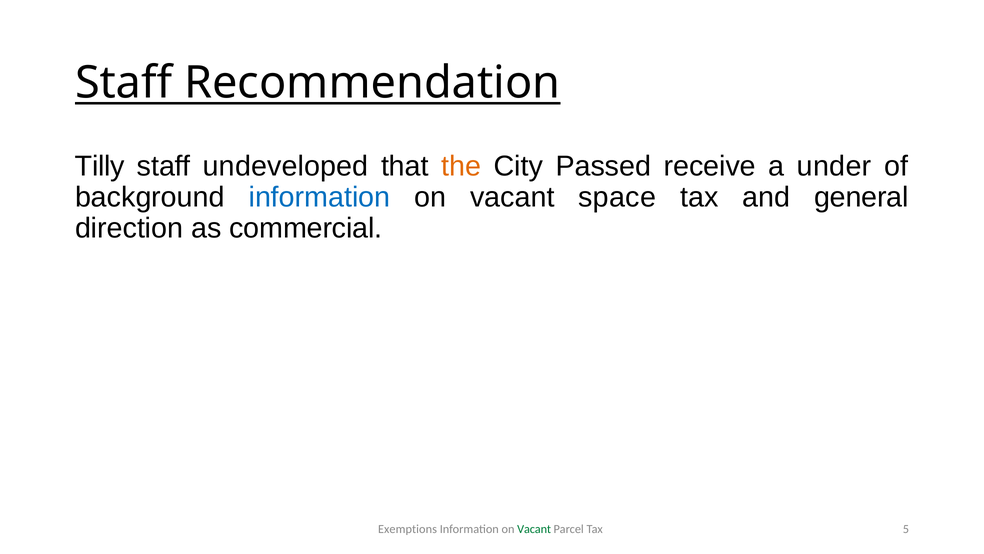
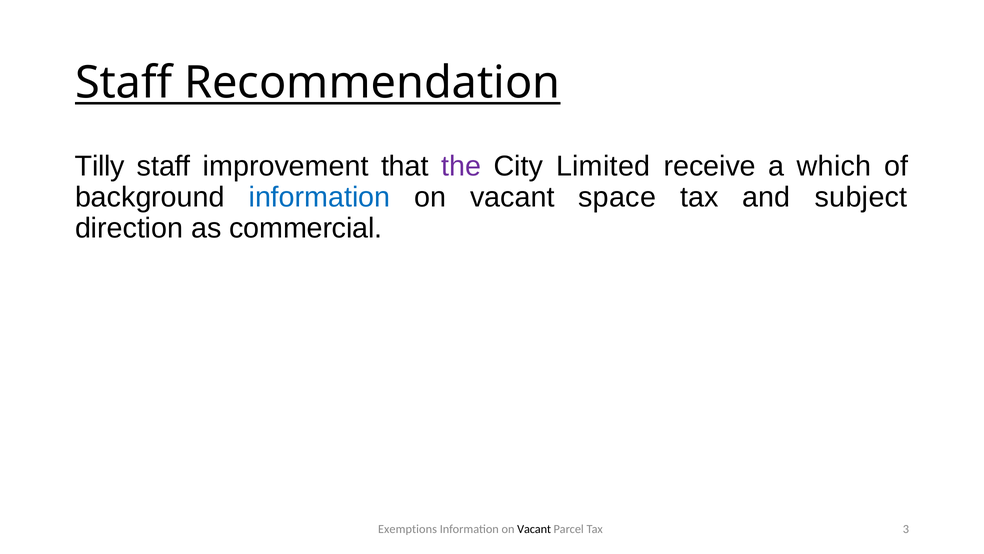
undeveloped: undeveloped -> improvement
the colour: orange -> purple
Passed: Passed -> Limited
under: under -> which
general: general -> subject
Vacant at (534, 528) colour: green -> black
5: 5 -> 3
